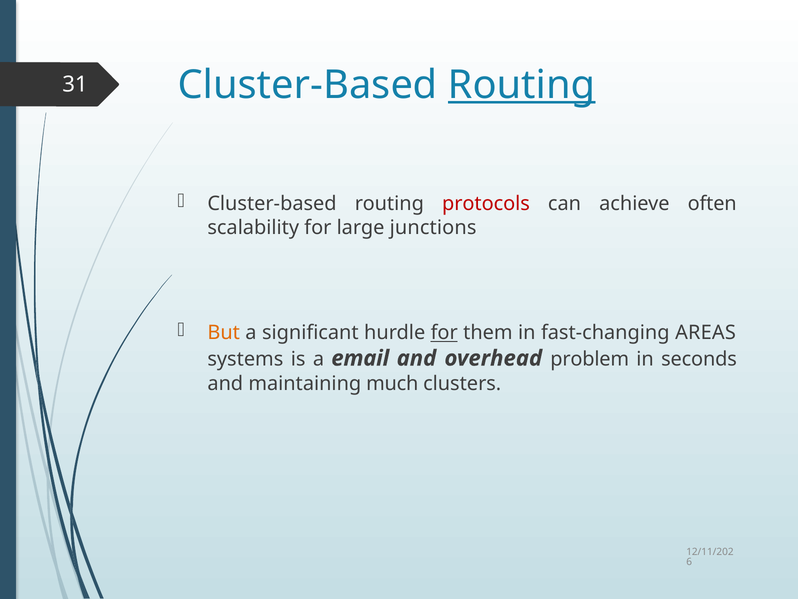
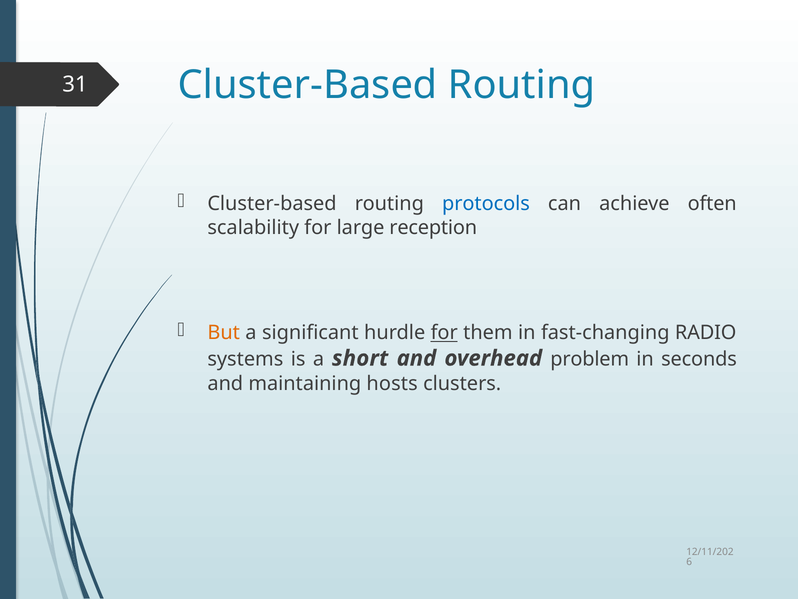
Routing at (522, 85) underline: present -> none
protocols colour: red -> blue
junctions: junctions -> reception
AREAS: AREAS -> RADIO
email: email -> short
much: much -> hosts
